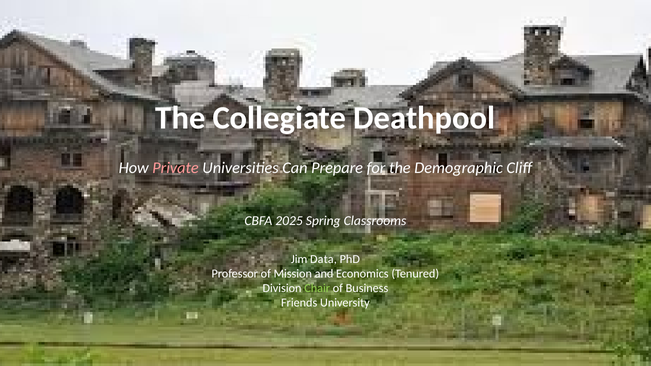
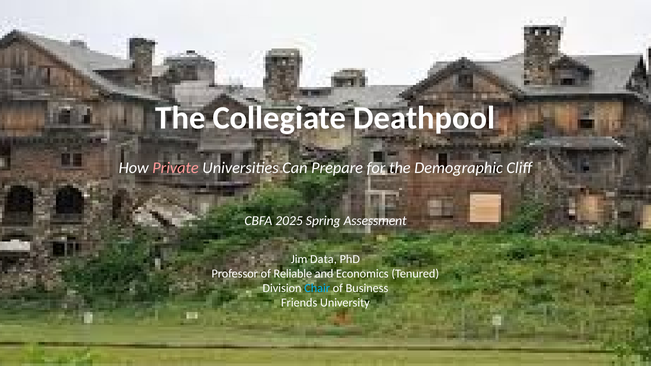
Classrooms: Classrooms -> Assessment
Mission: Mission -> Reliable
Chair colour: light green -> light blue
